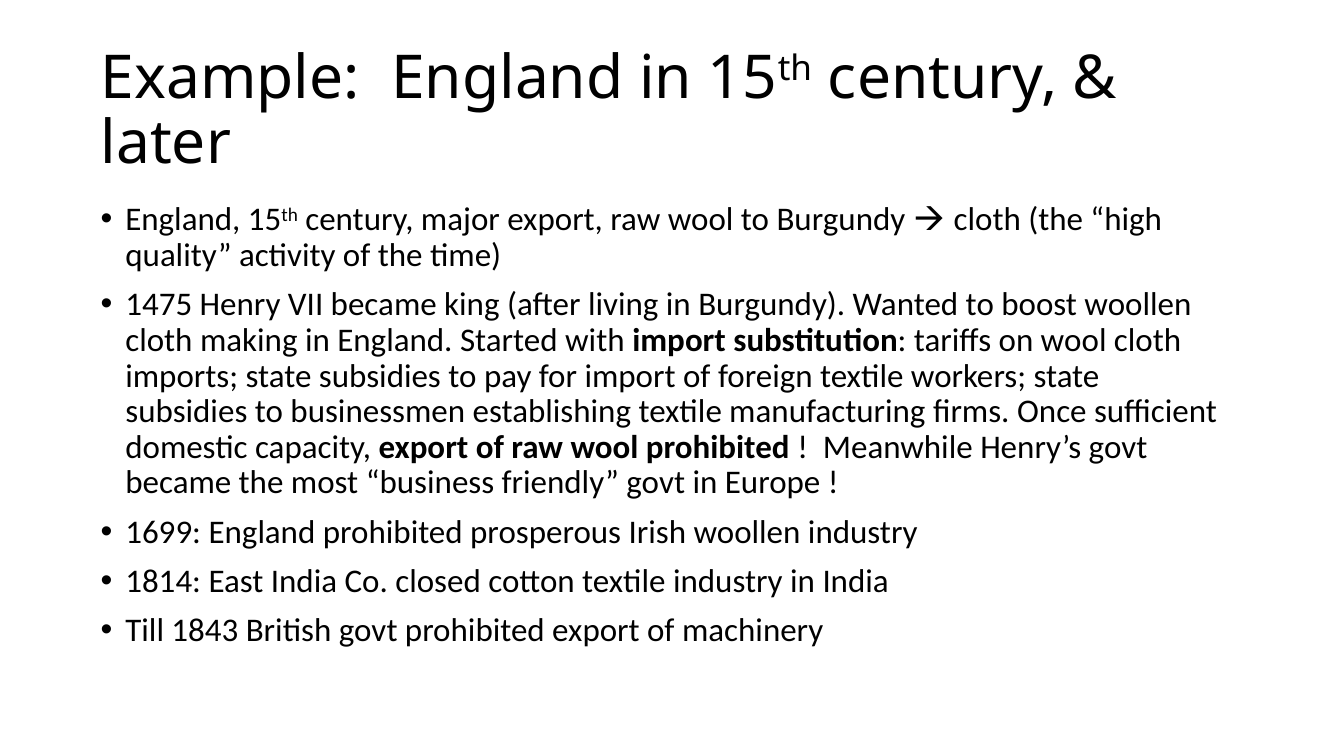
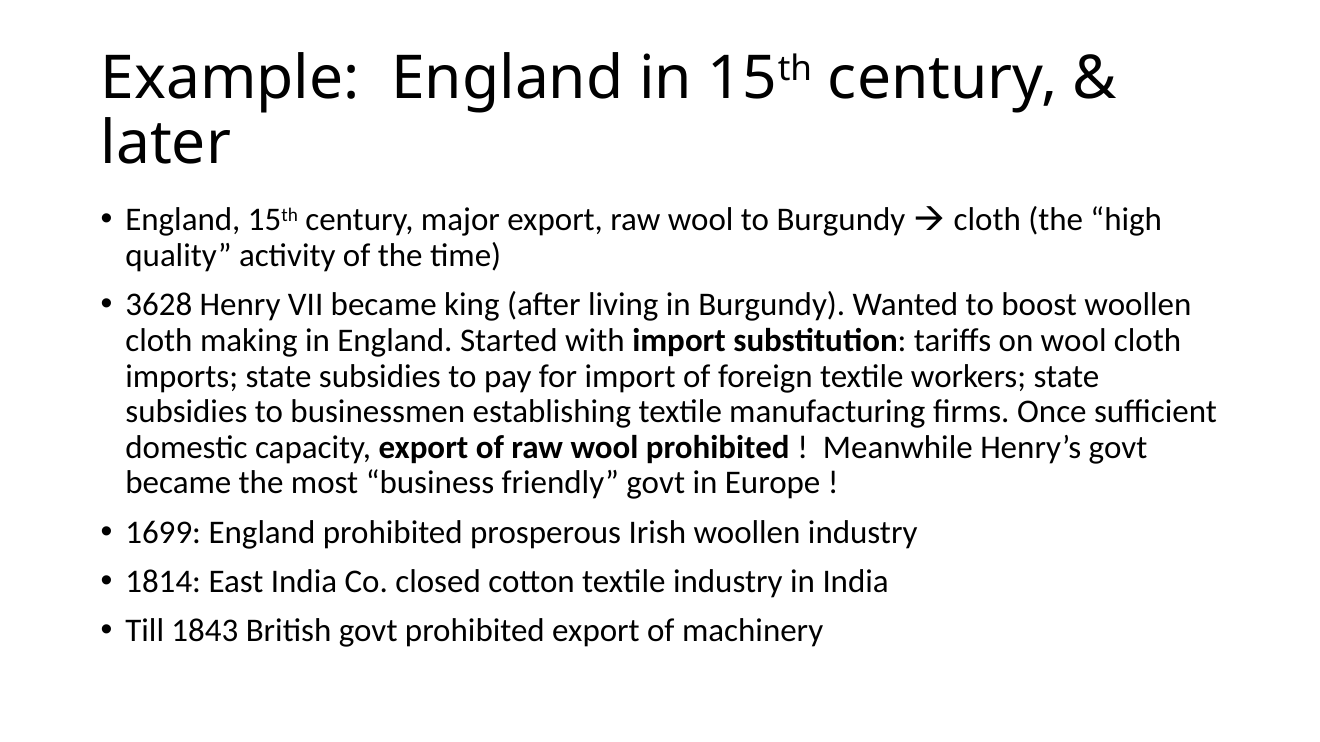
1475: 1475 -> 3628
